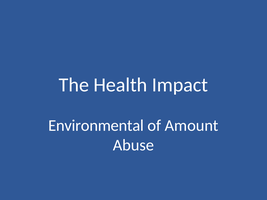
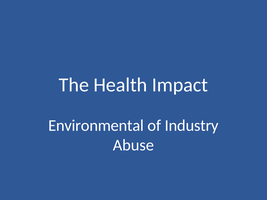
Amount: Amount -> Industry
